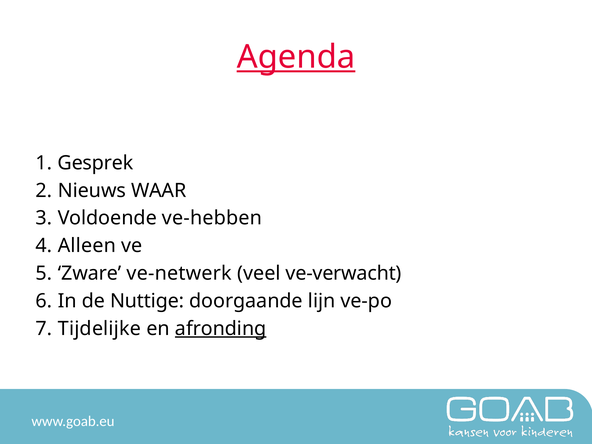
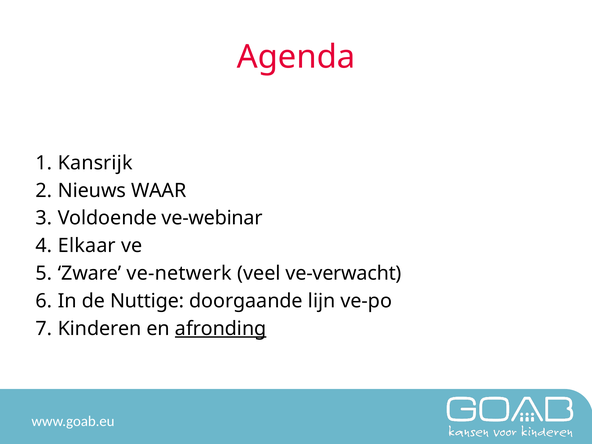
Agenda underline: present -> none
Gesprek: Gesprek -> Kansrijk
ve-hebben: ve-hebben -> ve-webinar
Alleen: Alleen -> Elkaar
Tijdelijke: Tijdelijke -> Kinderen
